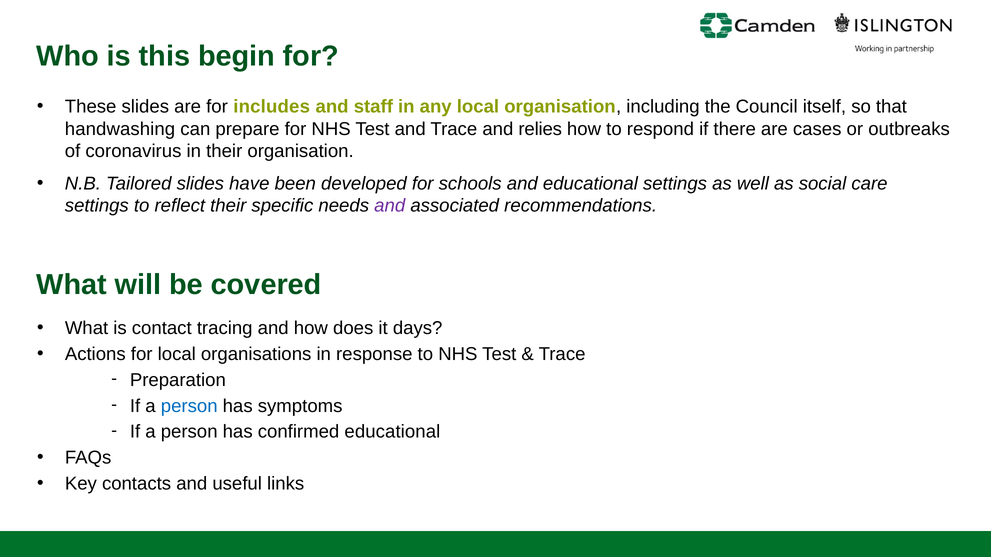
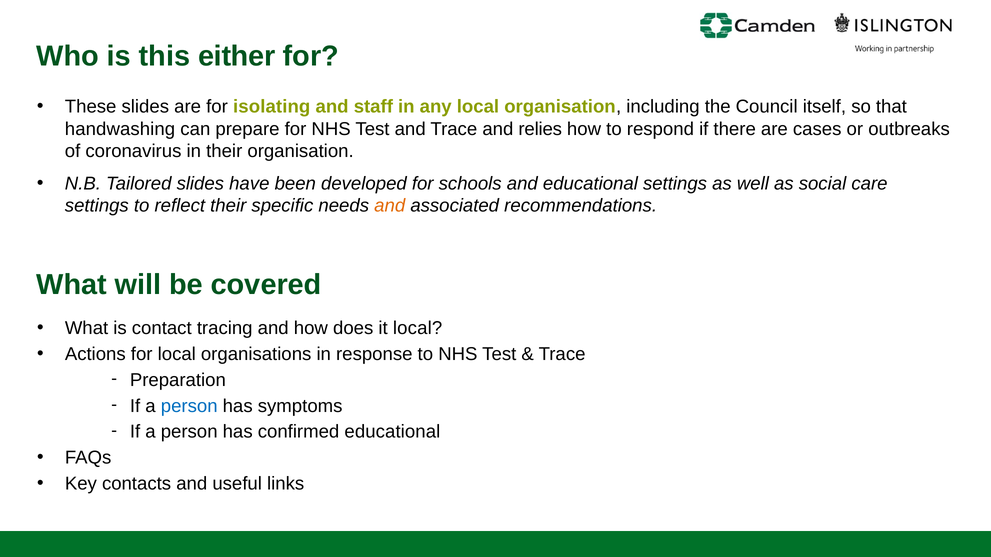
begin: begin -> either
includes: includes -> isolating
and at (390, 206) colour: purple -> orange
it days: days -> local
